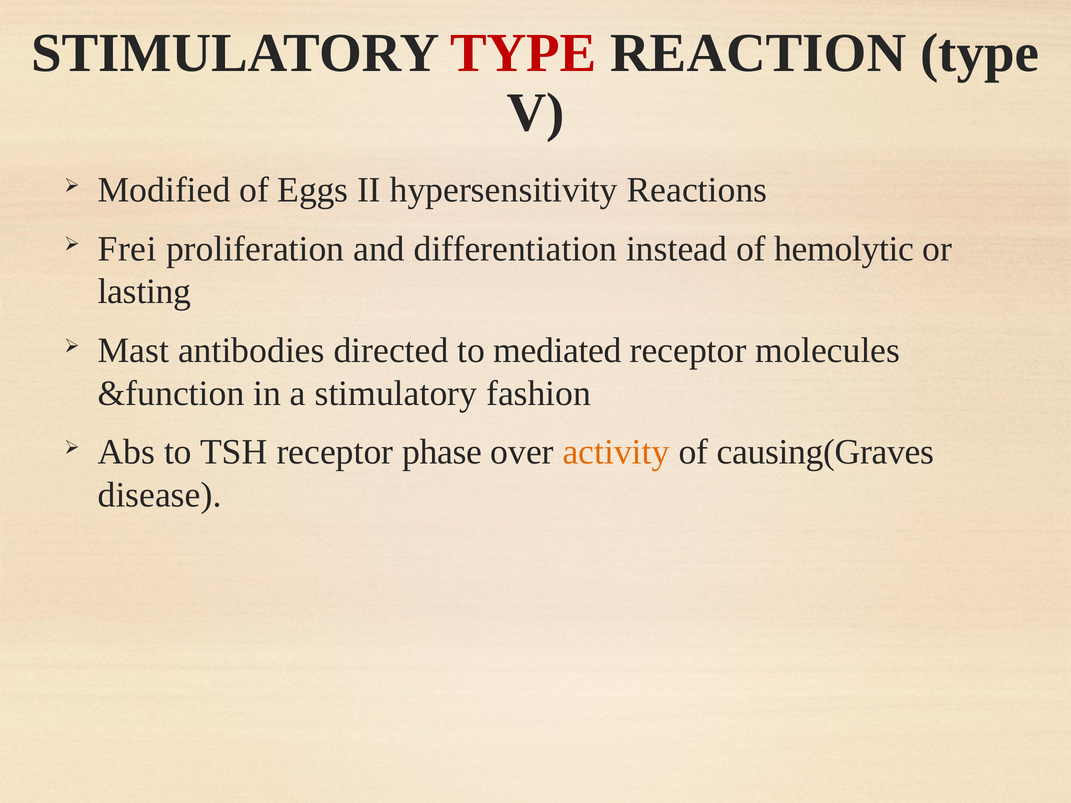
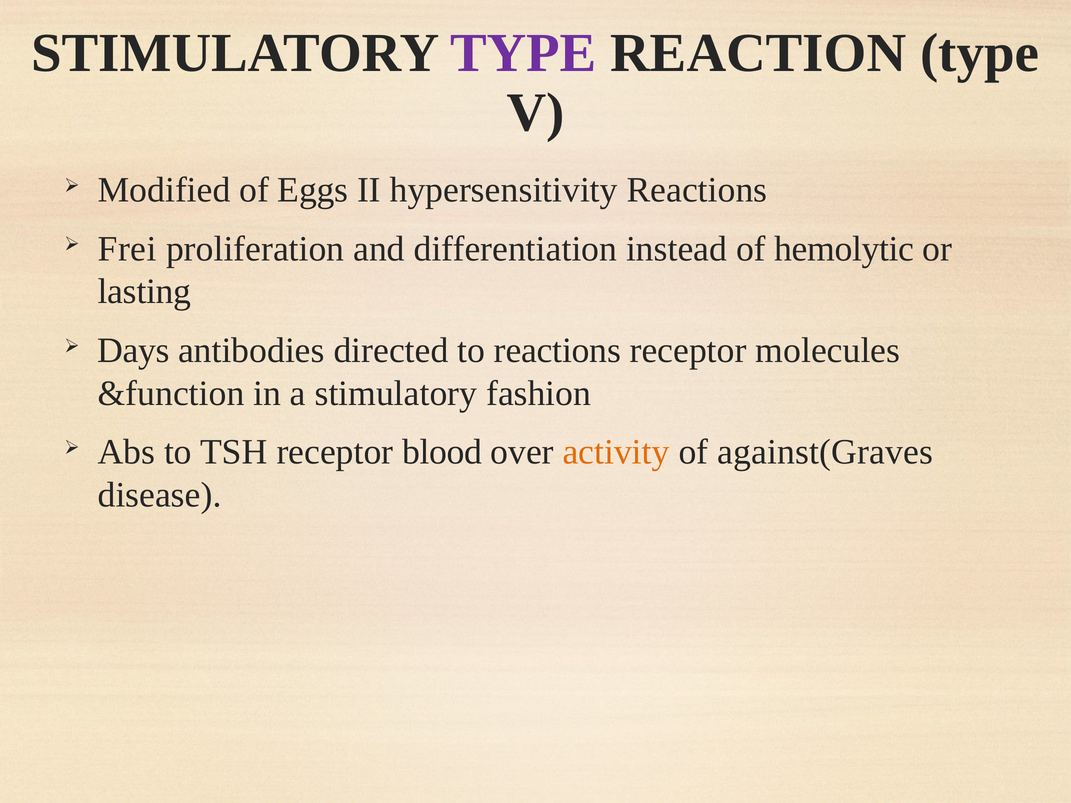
TYPE at (523, 53) colour: red -> purple
Mast: Mast -> Days
to mediated: mediated -> reactions
phase: phase -> blood
causing(Graves: causing(Graves -> against(Graves
